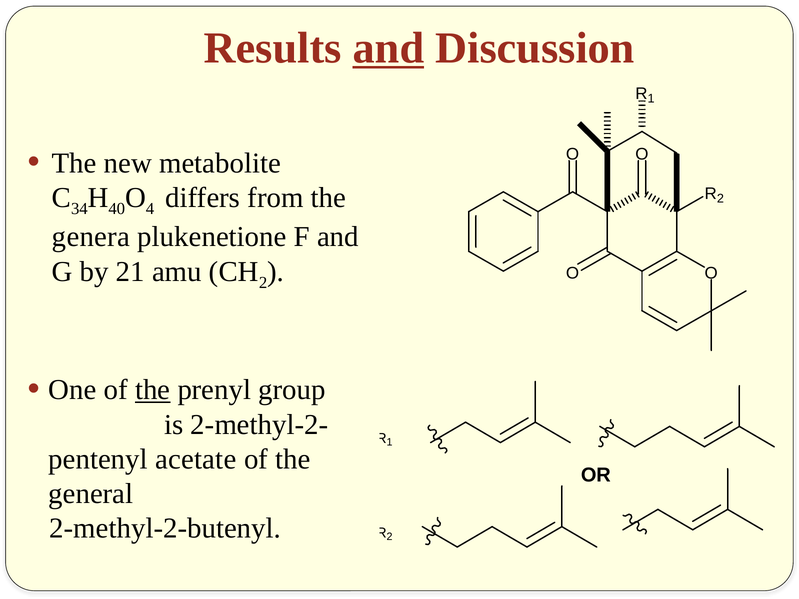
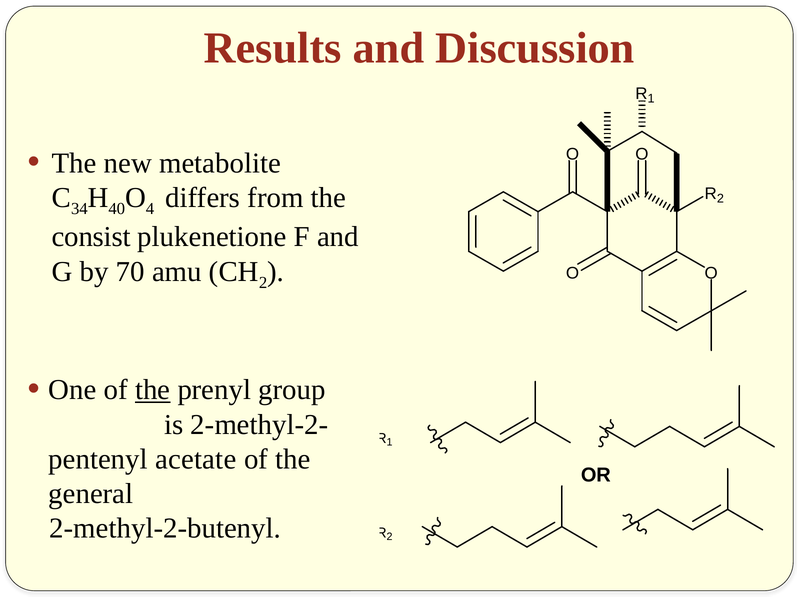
and at (388, 48) underline: present -> none
genera: genera -> consist
21: 21 -> 70
